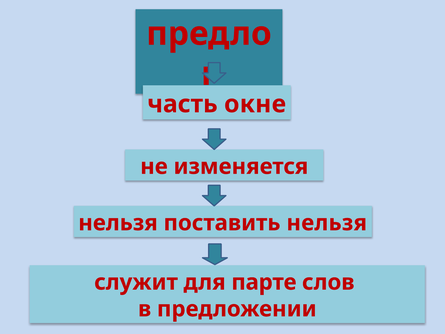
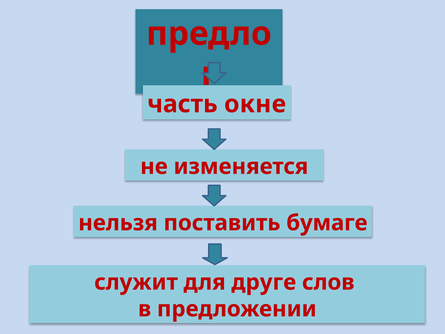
поставить нельзя: нельзя -> бумаге
парте: парте -> друге
